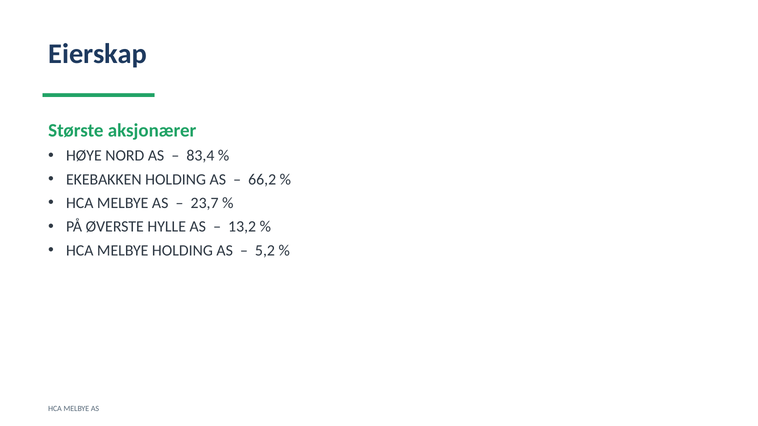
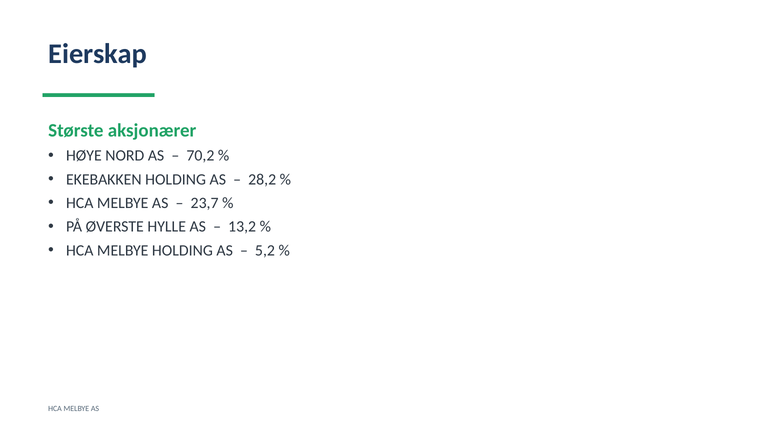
83,4: 83,4 -> 70,2
66,2: 66,2 -> 28,2
